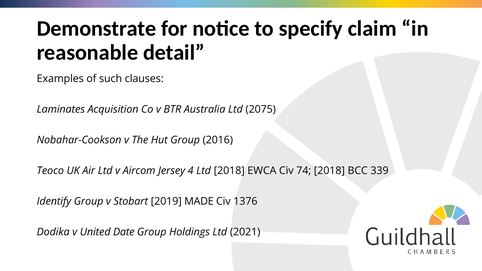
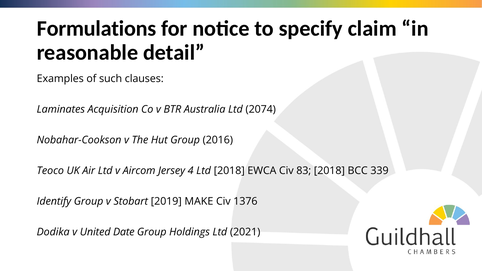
Demonstrate: Demonstrate -> Formulations
2075: 2075 -> 2074
74: 74 -> 83
MADE: MADE -> MAKE
